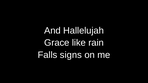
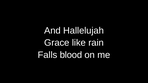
signs: signs -> blood
